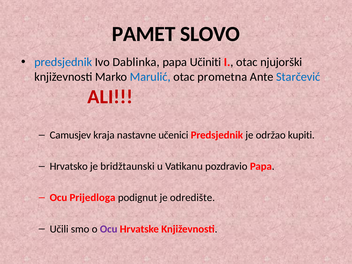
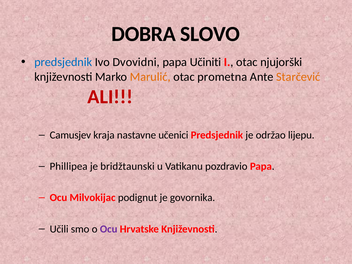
PAMET: PAMET -> DOBRA
Dablinka: Dablinka -> Dvovidni
Marulić colour: blue -> orange
Starčević colour: blue -> orange
kupiti: kupiti -> lijepu
Hrvatsko: Hrvatsko -> Phillipea
Prijedloga: Prijedloga -> Milvokijac
odredište: odredište -> govornika
